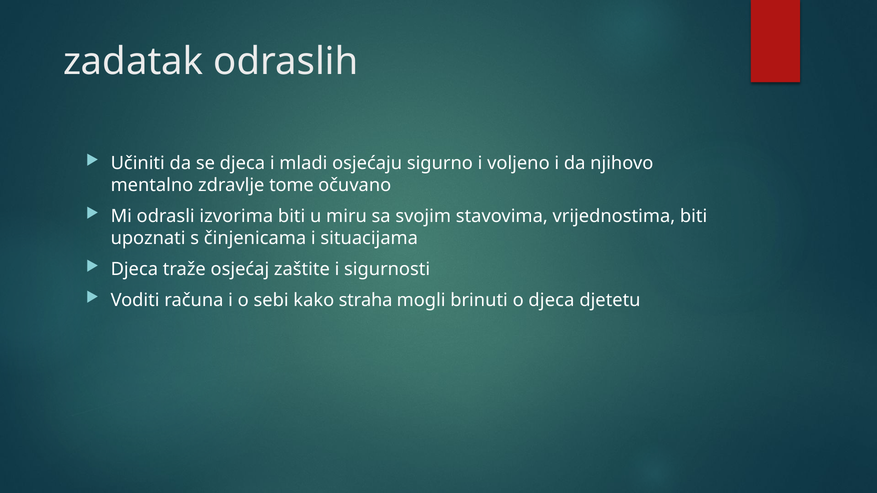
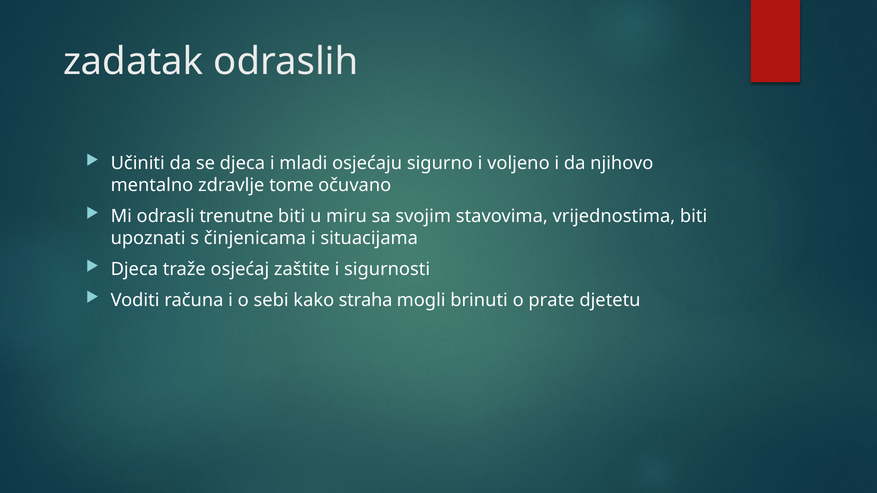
izvorima: izvorima -> trenutne
o djeca: djeca -> prate
